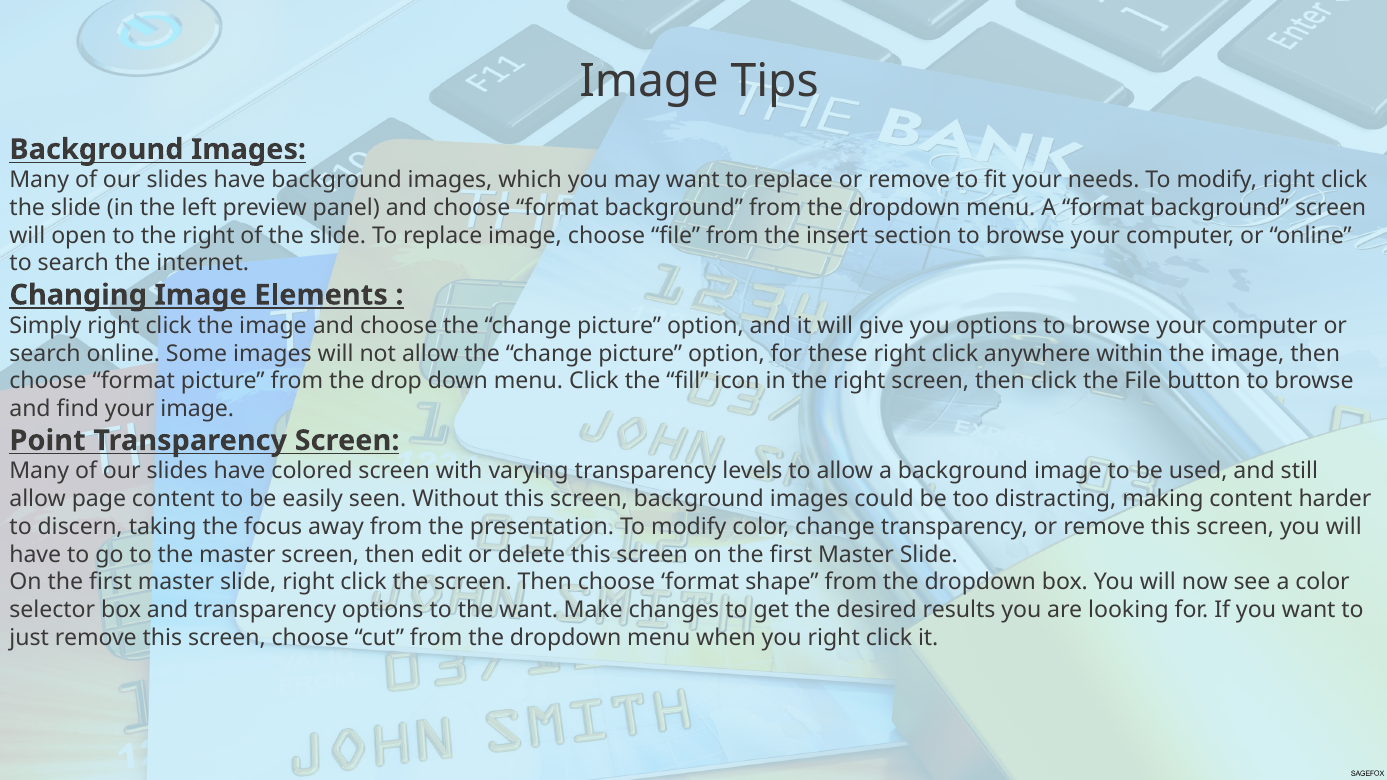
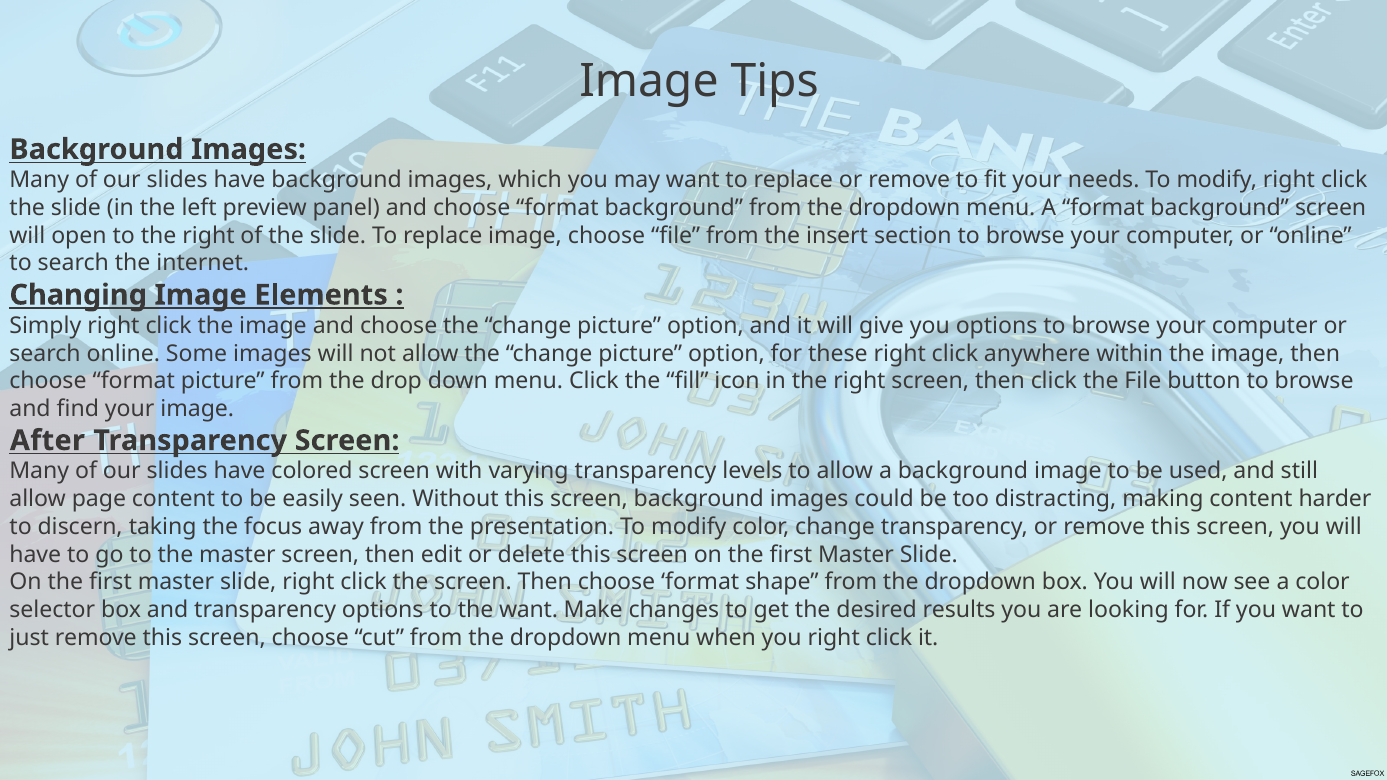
Point: Point -> After
